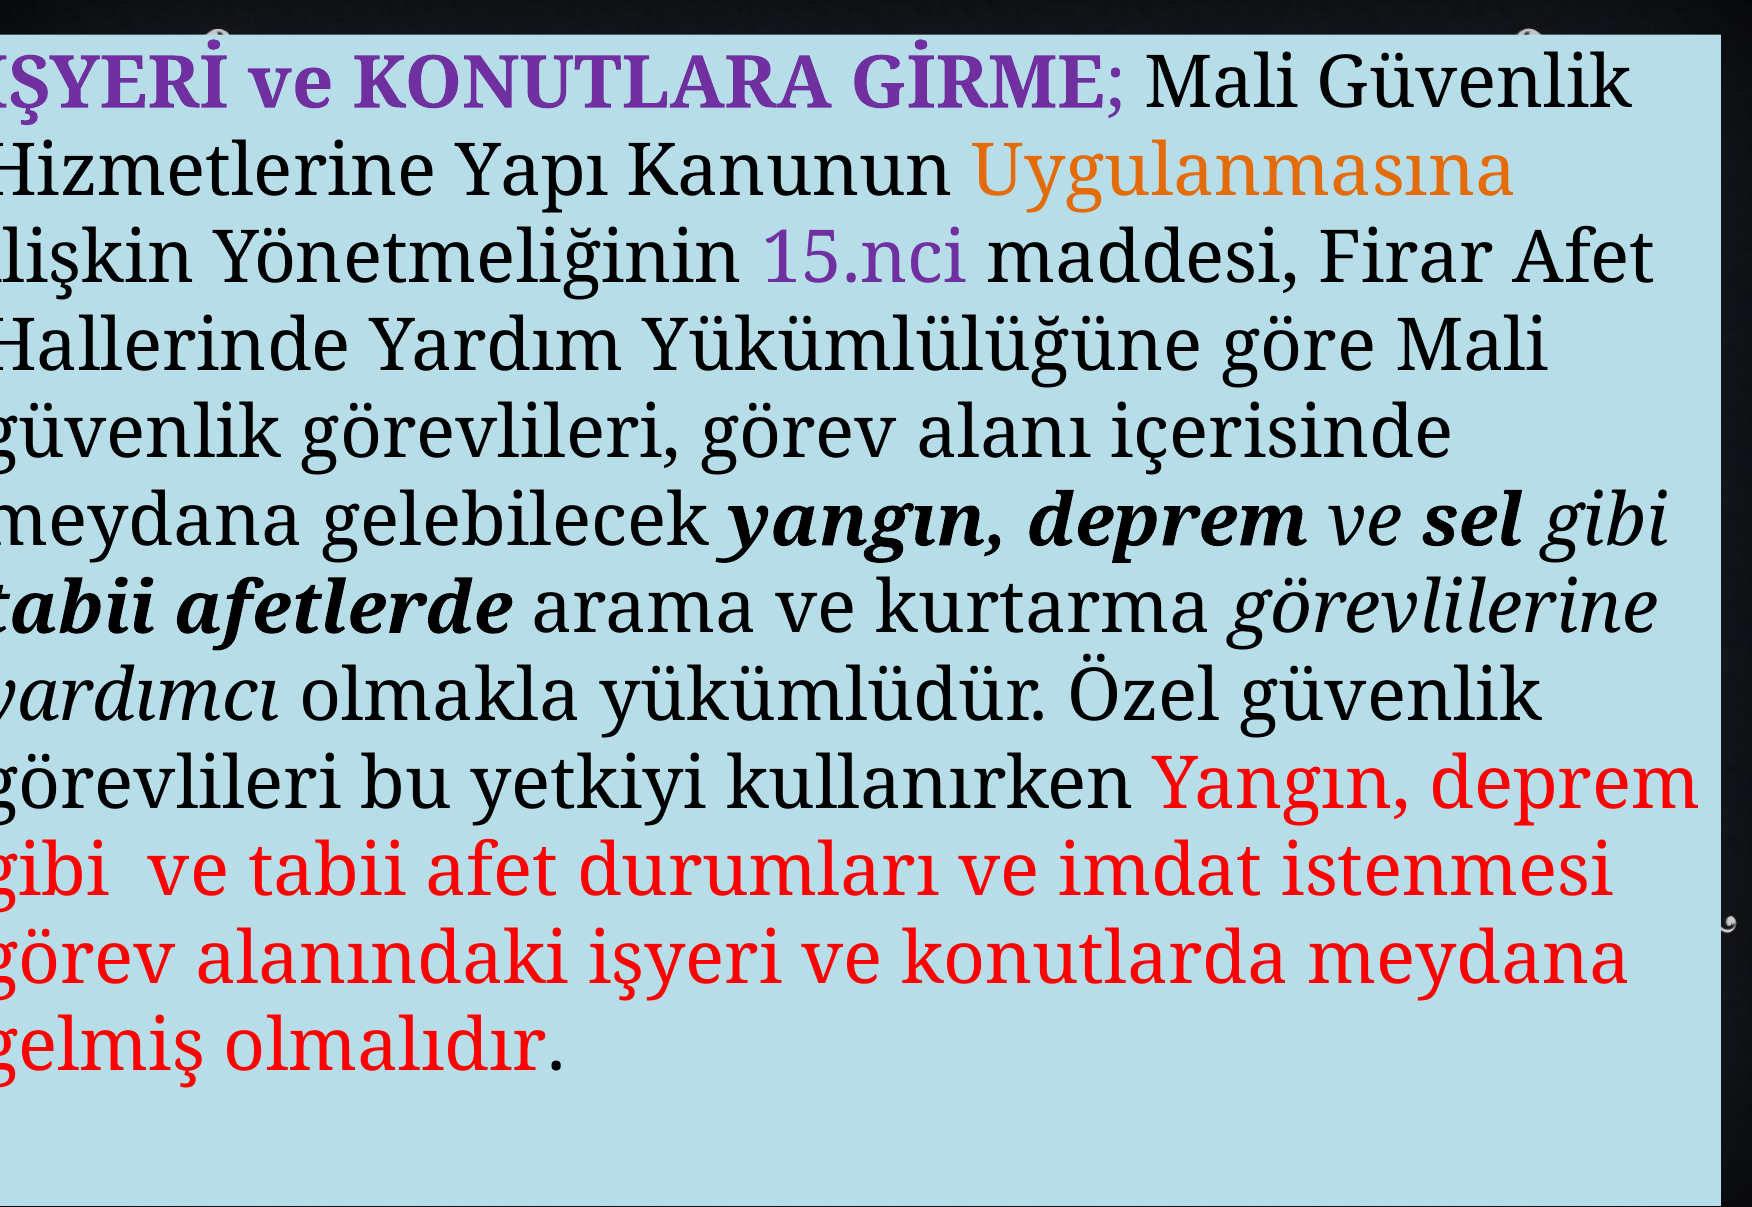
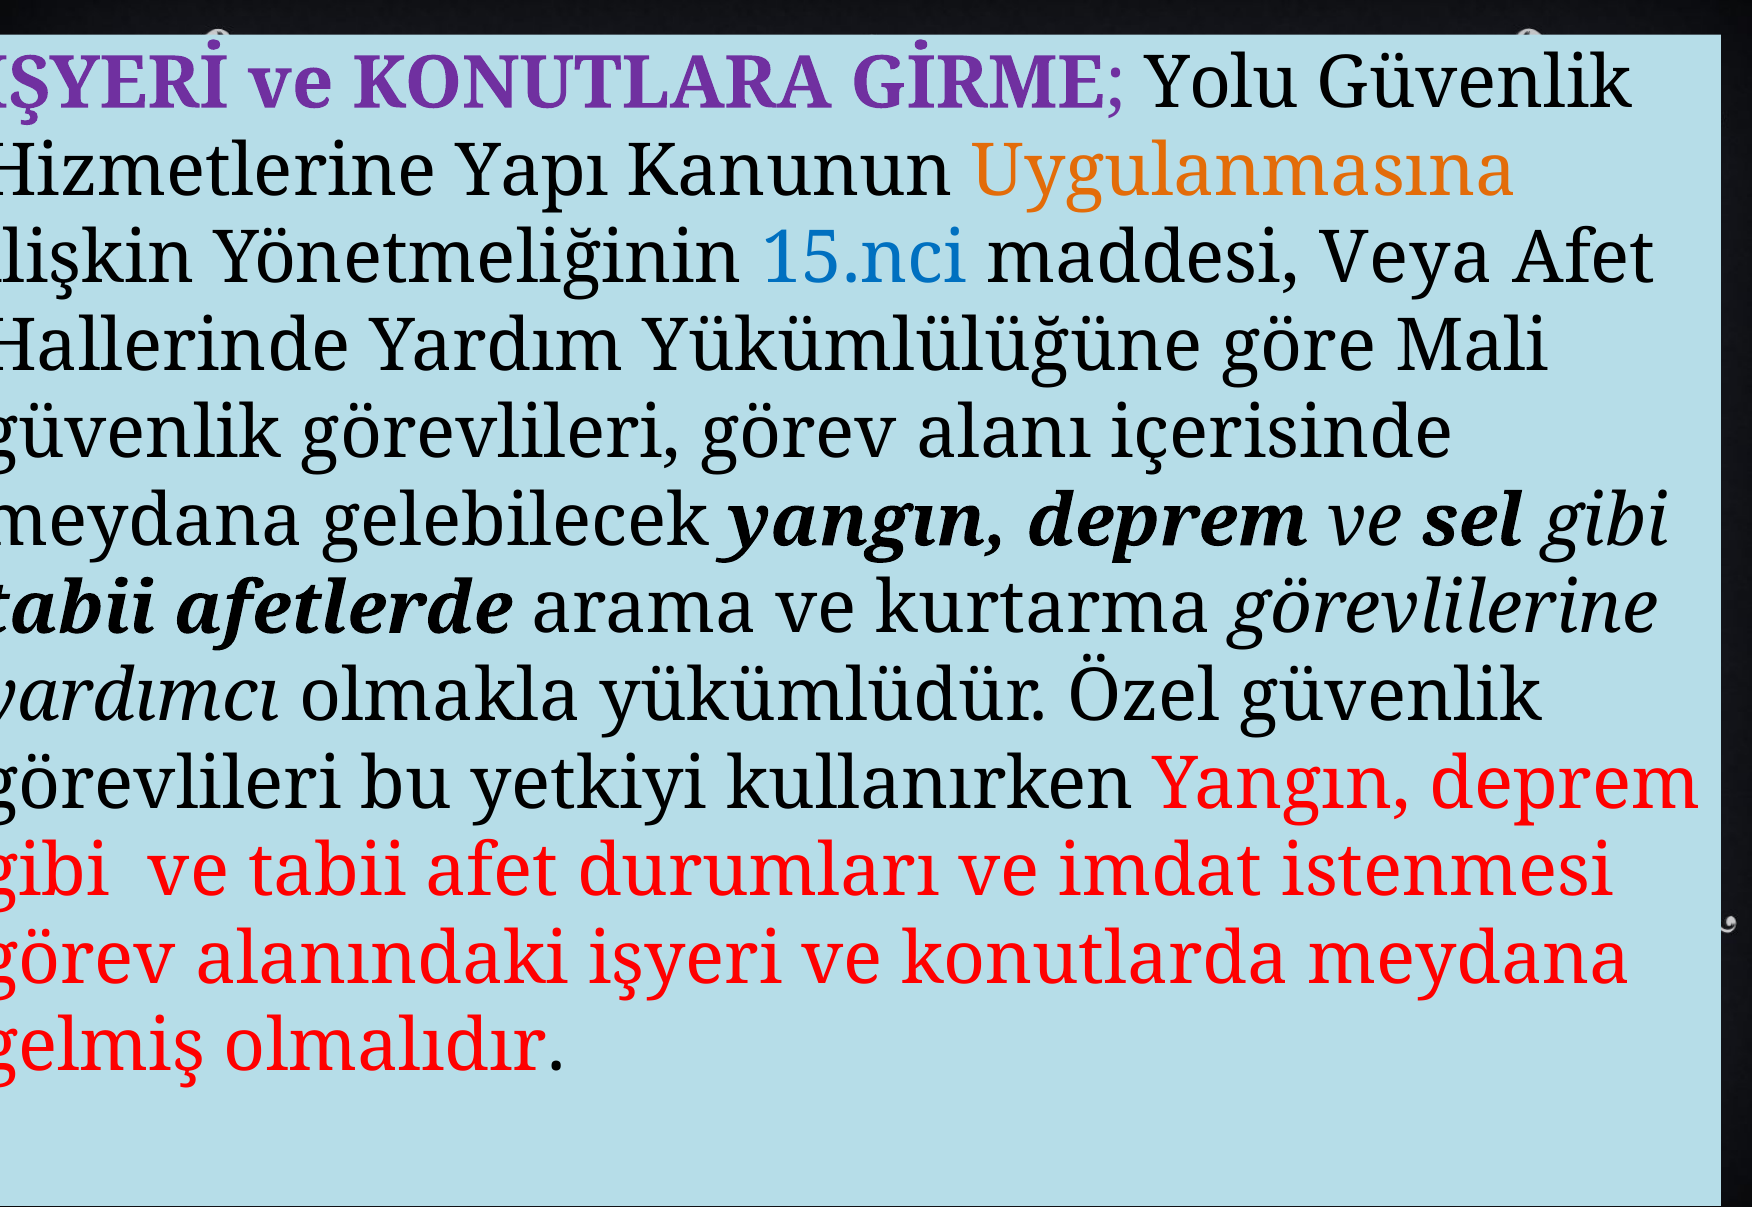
Mali at (1222, 84): Mali -> Yolu
15.nci colour: purple -> blue
maddesi Firar: Firar -> Veya
